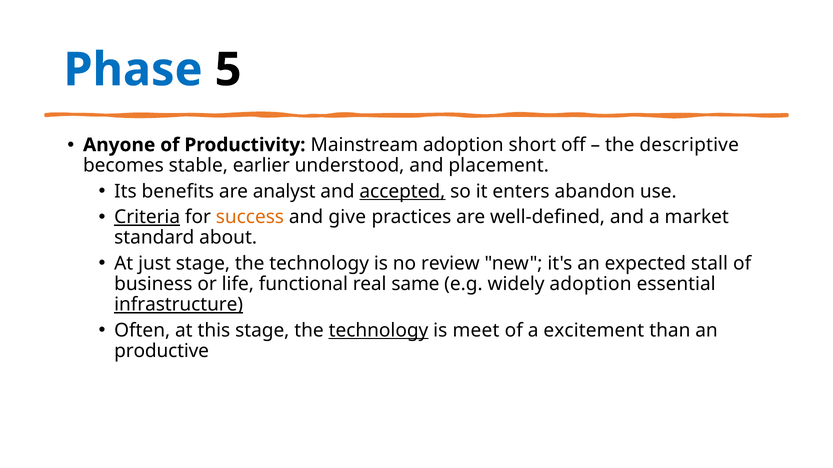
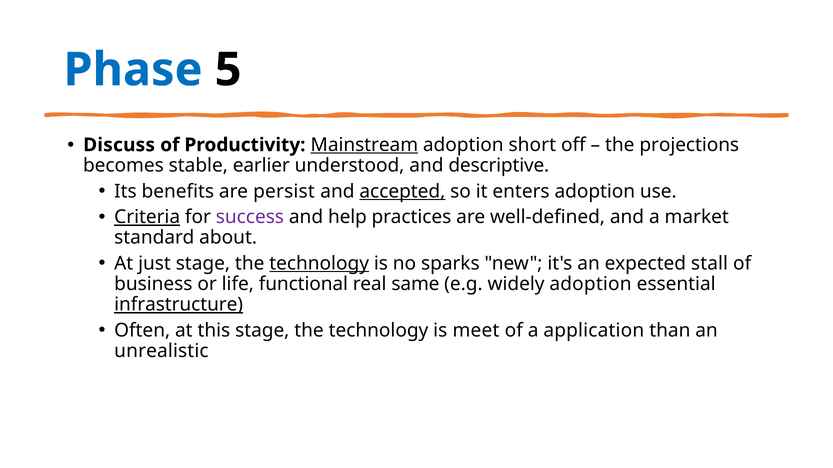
Anyone: Anyone -> Discuss
Mainstream underline: none -> present
descriptive: descriptive -> projections
placement: placement -> descriptive
analyst: analyst -> persist
enters abandon: abandon -> adoption
success colour: orange -> purple
give: give -> help
technology at (319, 264) underline: none -> present
review: review -> sparks
technology at (379, 331) underline: present -> none
excitement: excitement -> application
productive: productive -> unrealistic
